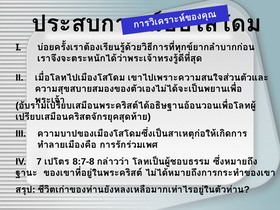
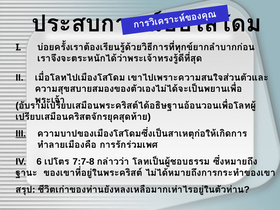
III underline: none -> present
7: 7 -> 6
8:7-8: 8:7-8 -> 7:7-8
